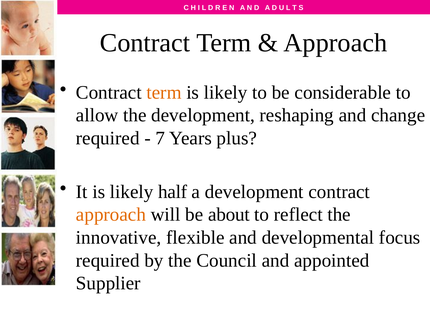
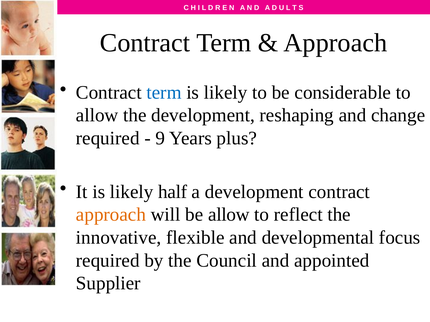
term at (164, 93) colour: orange -> blue
7: 7 -> 9
be about: about -> allow
